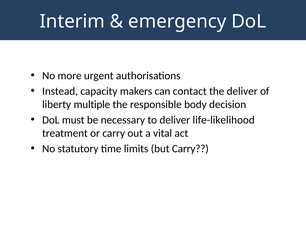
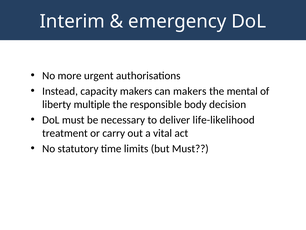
can contact: contact -> makers
the deliver: deliver -> mental
but Carry: Carry -> Must
